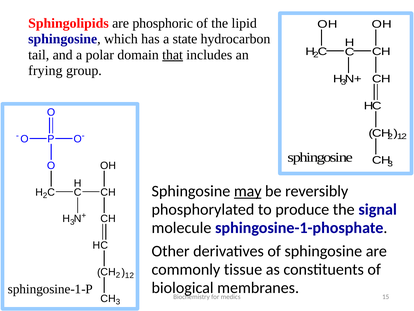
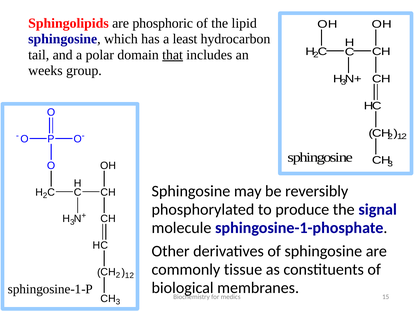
state: state -> least
frying: frying -> weeks
may underline: present -> none
